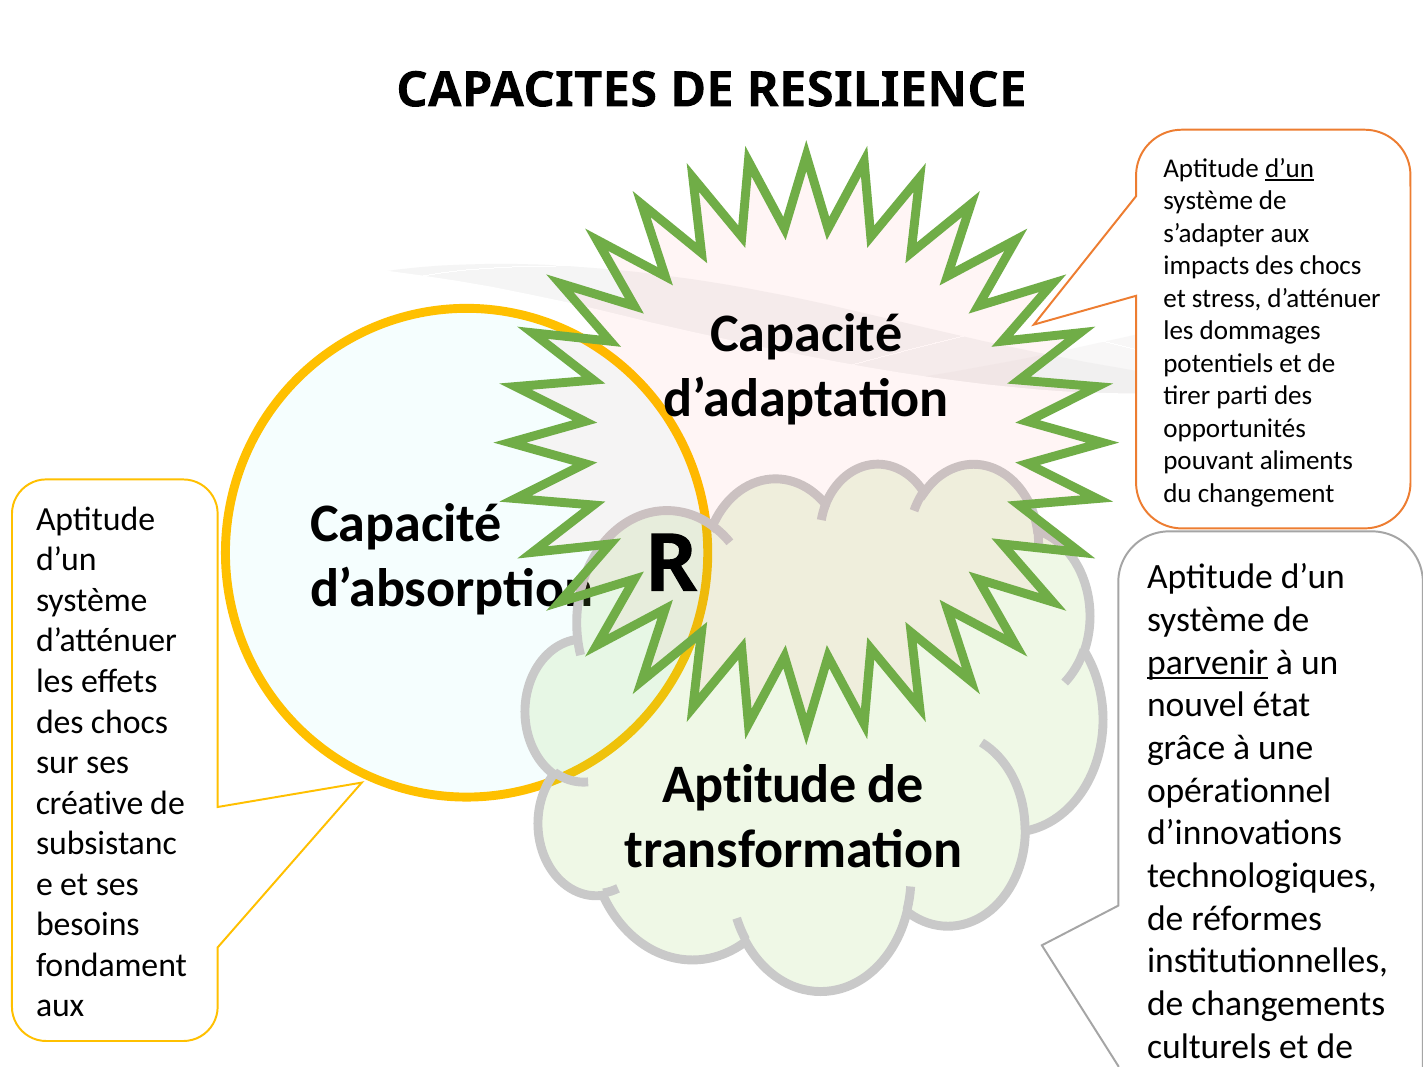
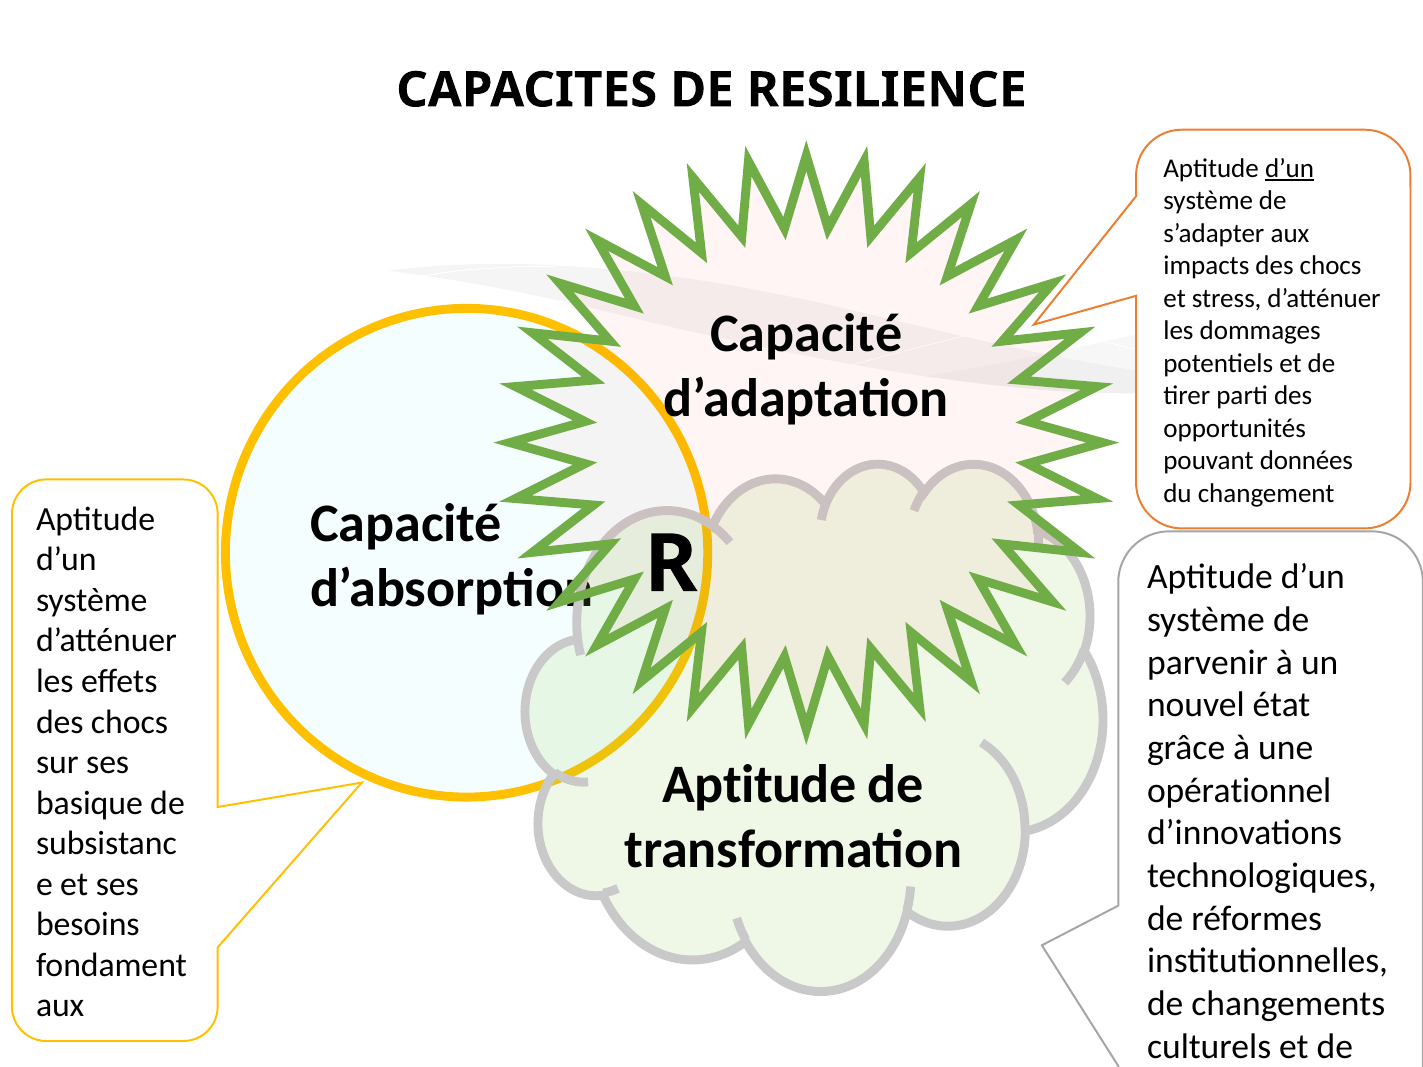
aliments: aliments -> données
parvenir underline: present -> none
créative: créative -> basique
